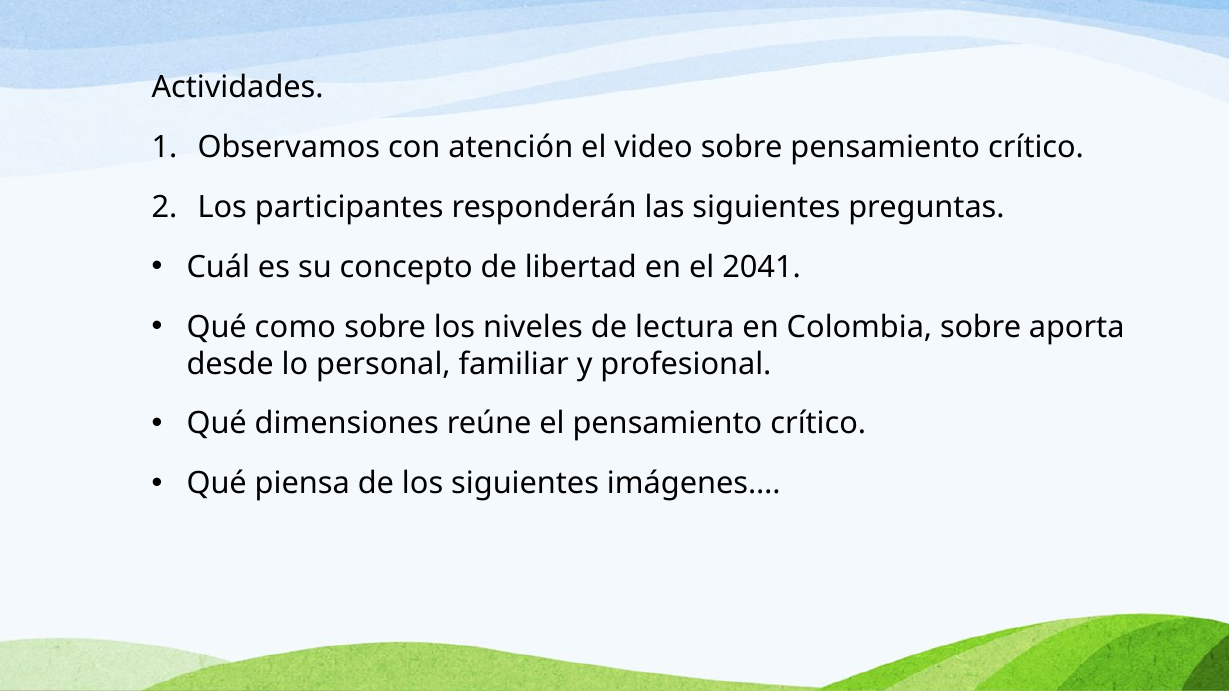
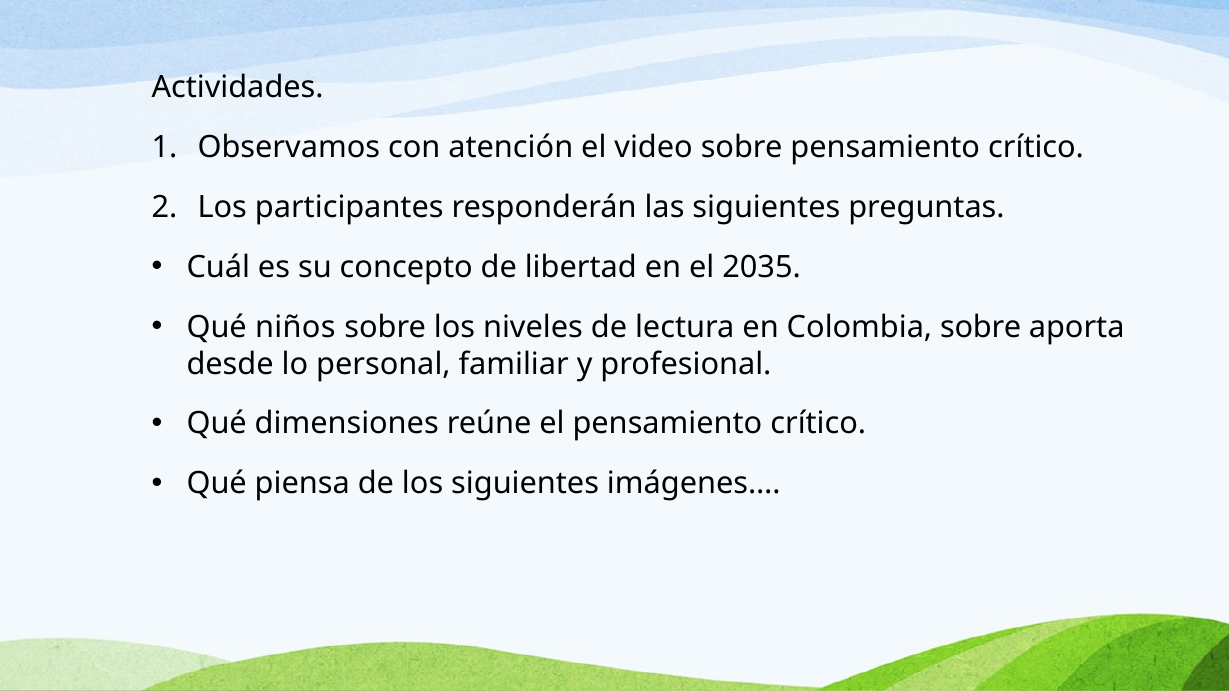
2041: 2041 -> 2035
como: como -> niños
